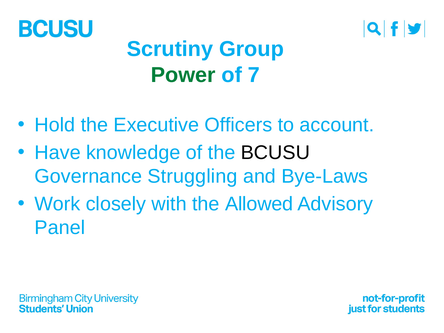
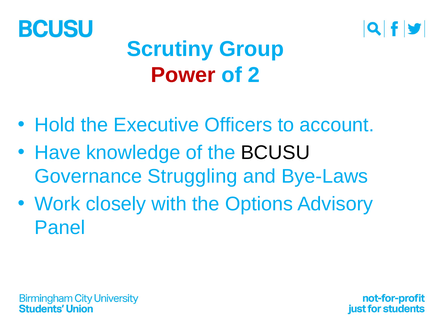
Power colour: green -> red
7: 7 -> 2
Allowed: Allowed -> Options
